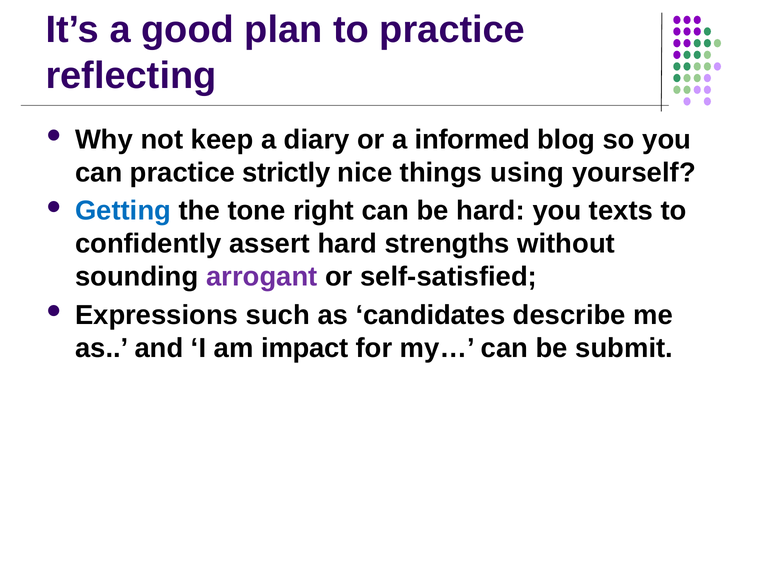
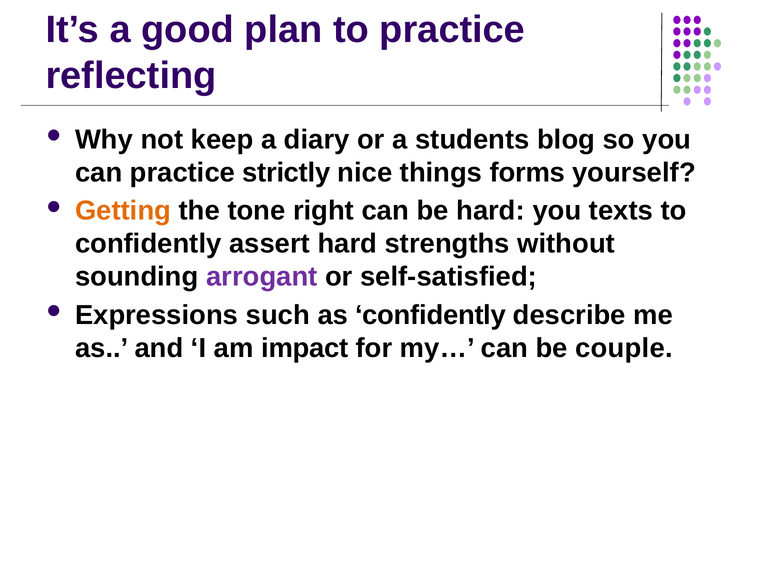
informed: informed -> students
using: using -> forms
Getting colour: blue -> orange
as candidates: candidates -> confidently
submit: submit -> couple
